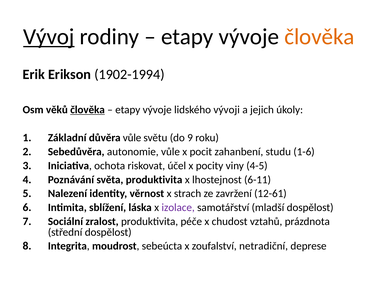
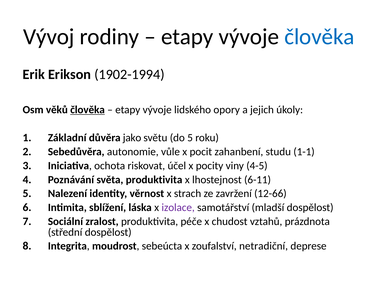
Vývoj underline: present -> none
člověka at (319, 37) colour: orange -> blue
vývoji: vývoji -> opory
důvěra vůle: vůle -> jako
do 9: 9 -> 5
1-6: 1-6 -> 1-1
12-61: 12-61 -> 12-66
